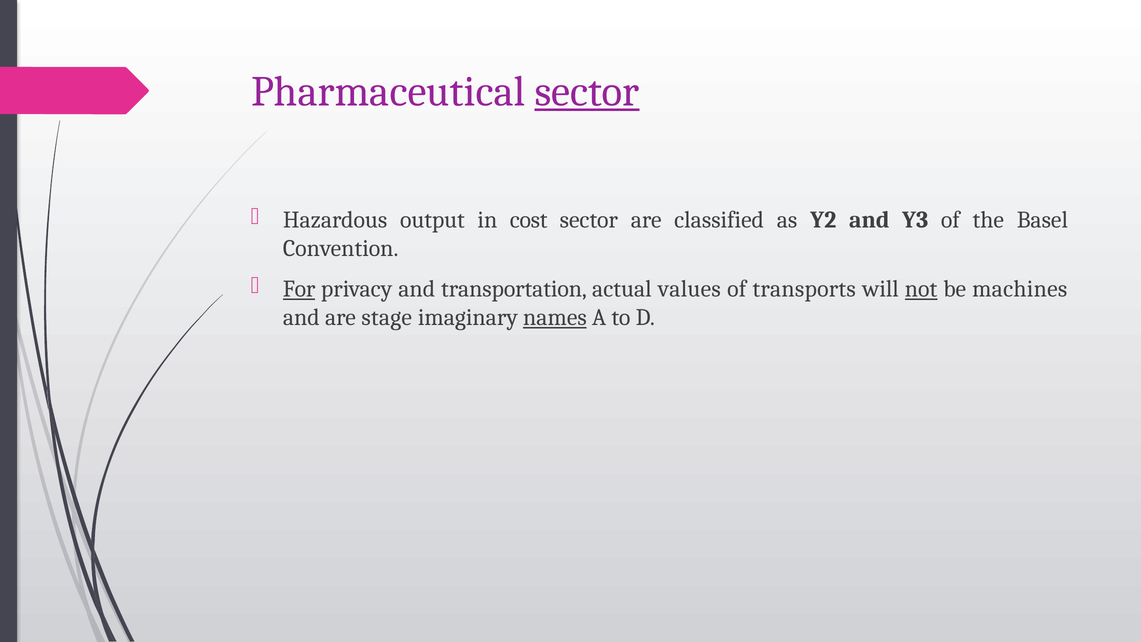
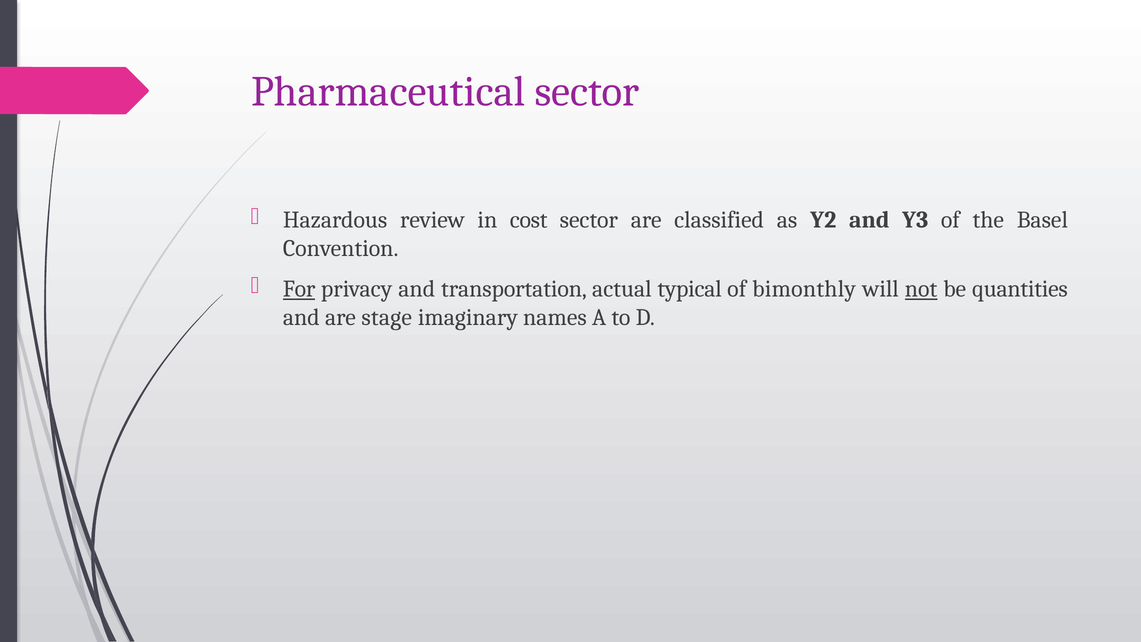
sector at (587, 91) underline: present -> none
output: output -> review
values: values -> typical
transports: transports -> bimonthly
machines: machines -> quantities
names underline: present -> none
